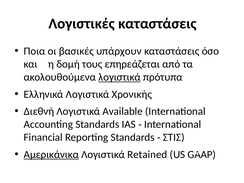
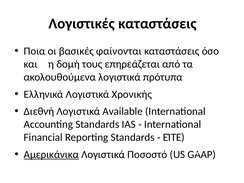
υπάρχουν: υπάρχουν -> φαίνονται
λογιστικά at (120, 77) underline: present -> none
ΣΤΙΣ: ΣΤΙΣ -> ΕΊΤΕ
Retained: Retained -> Ποσοστό
